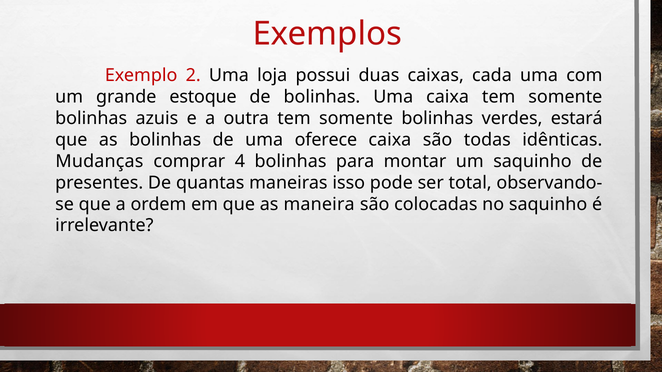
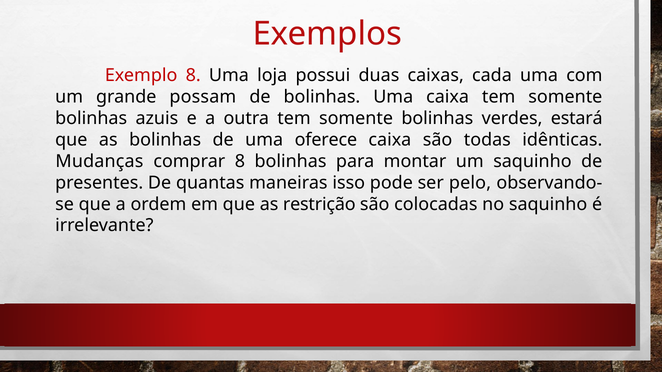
Exemplo 2: 2 -> 8
estoque: estoque -> possam
comprar 4: 4 -> 8
total: total -> pelo
maneira: maneira -> restrição
